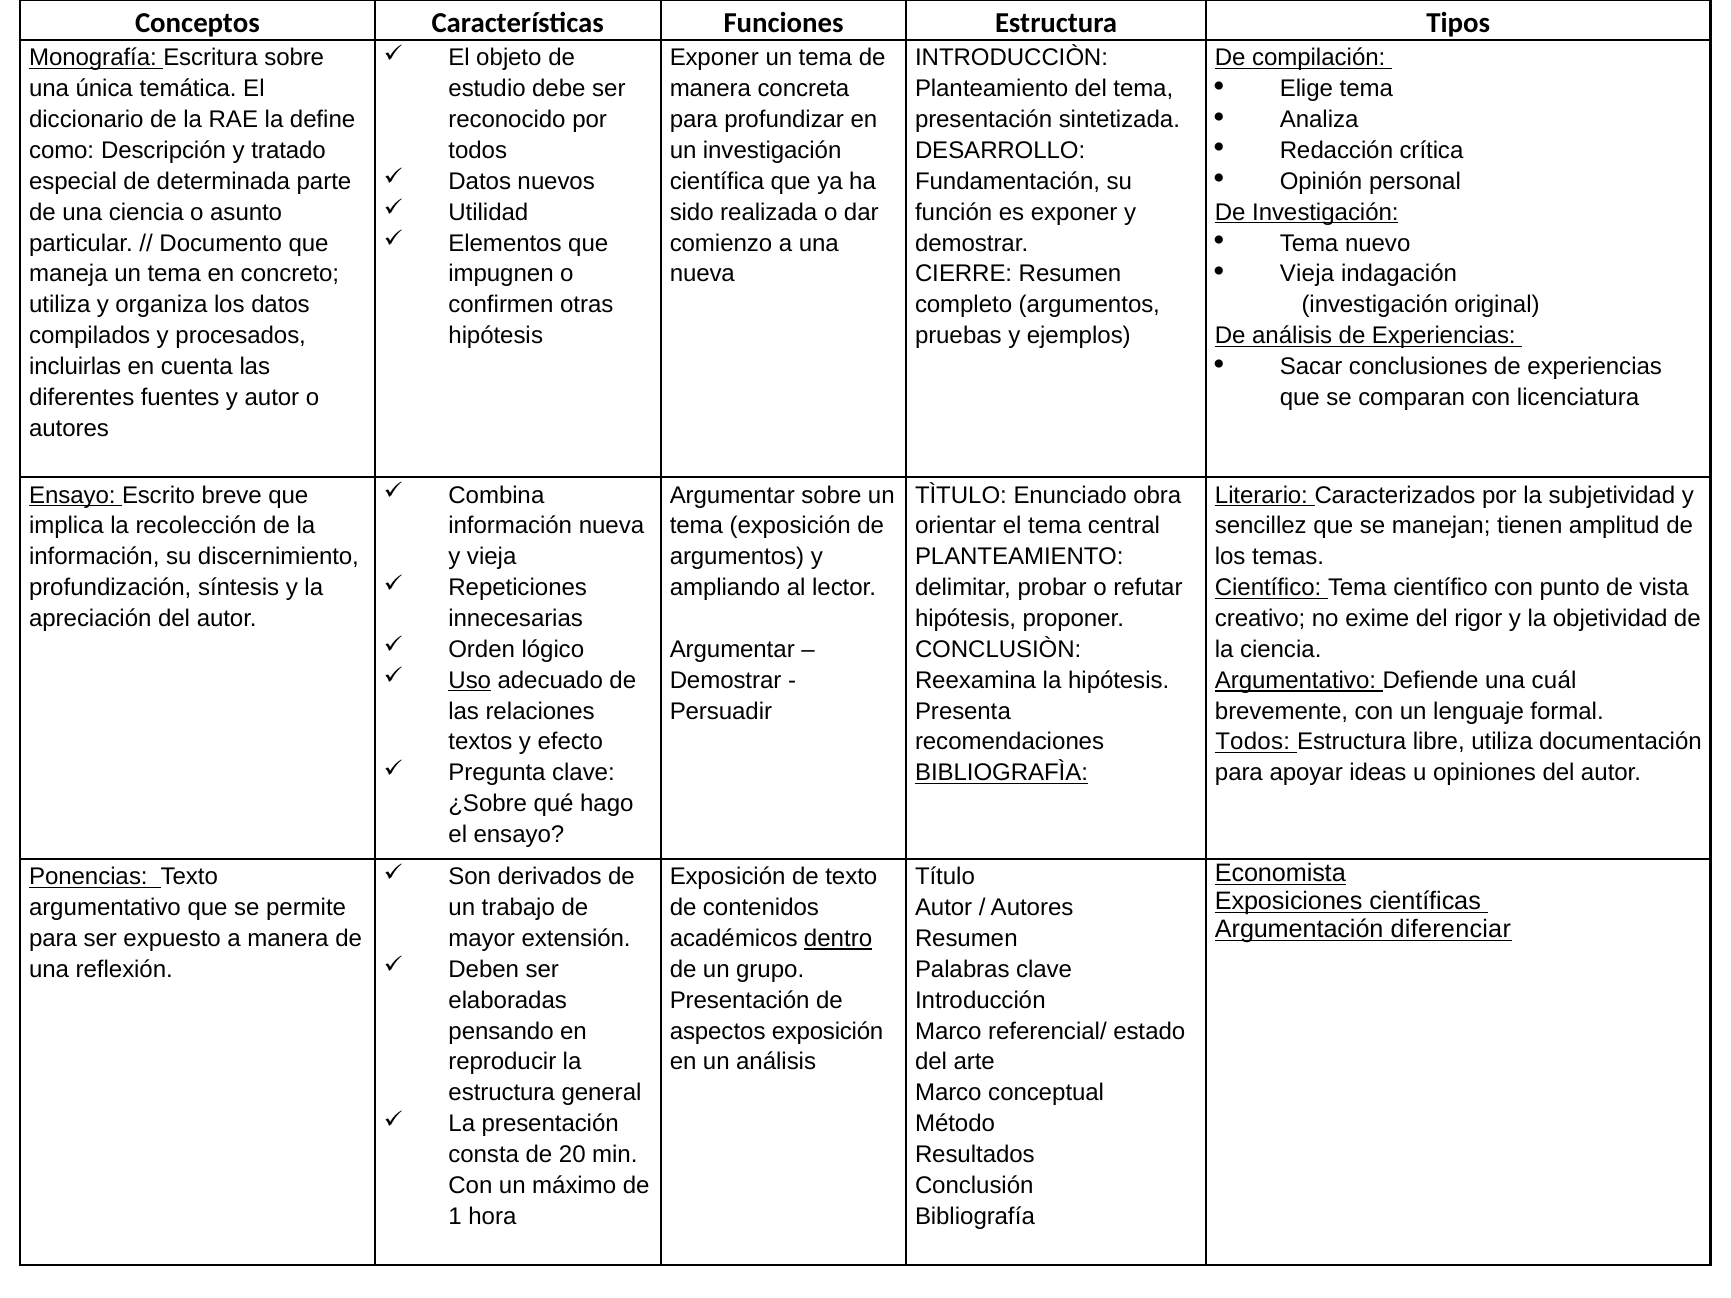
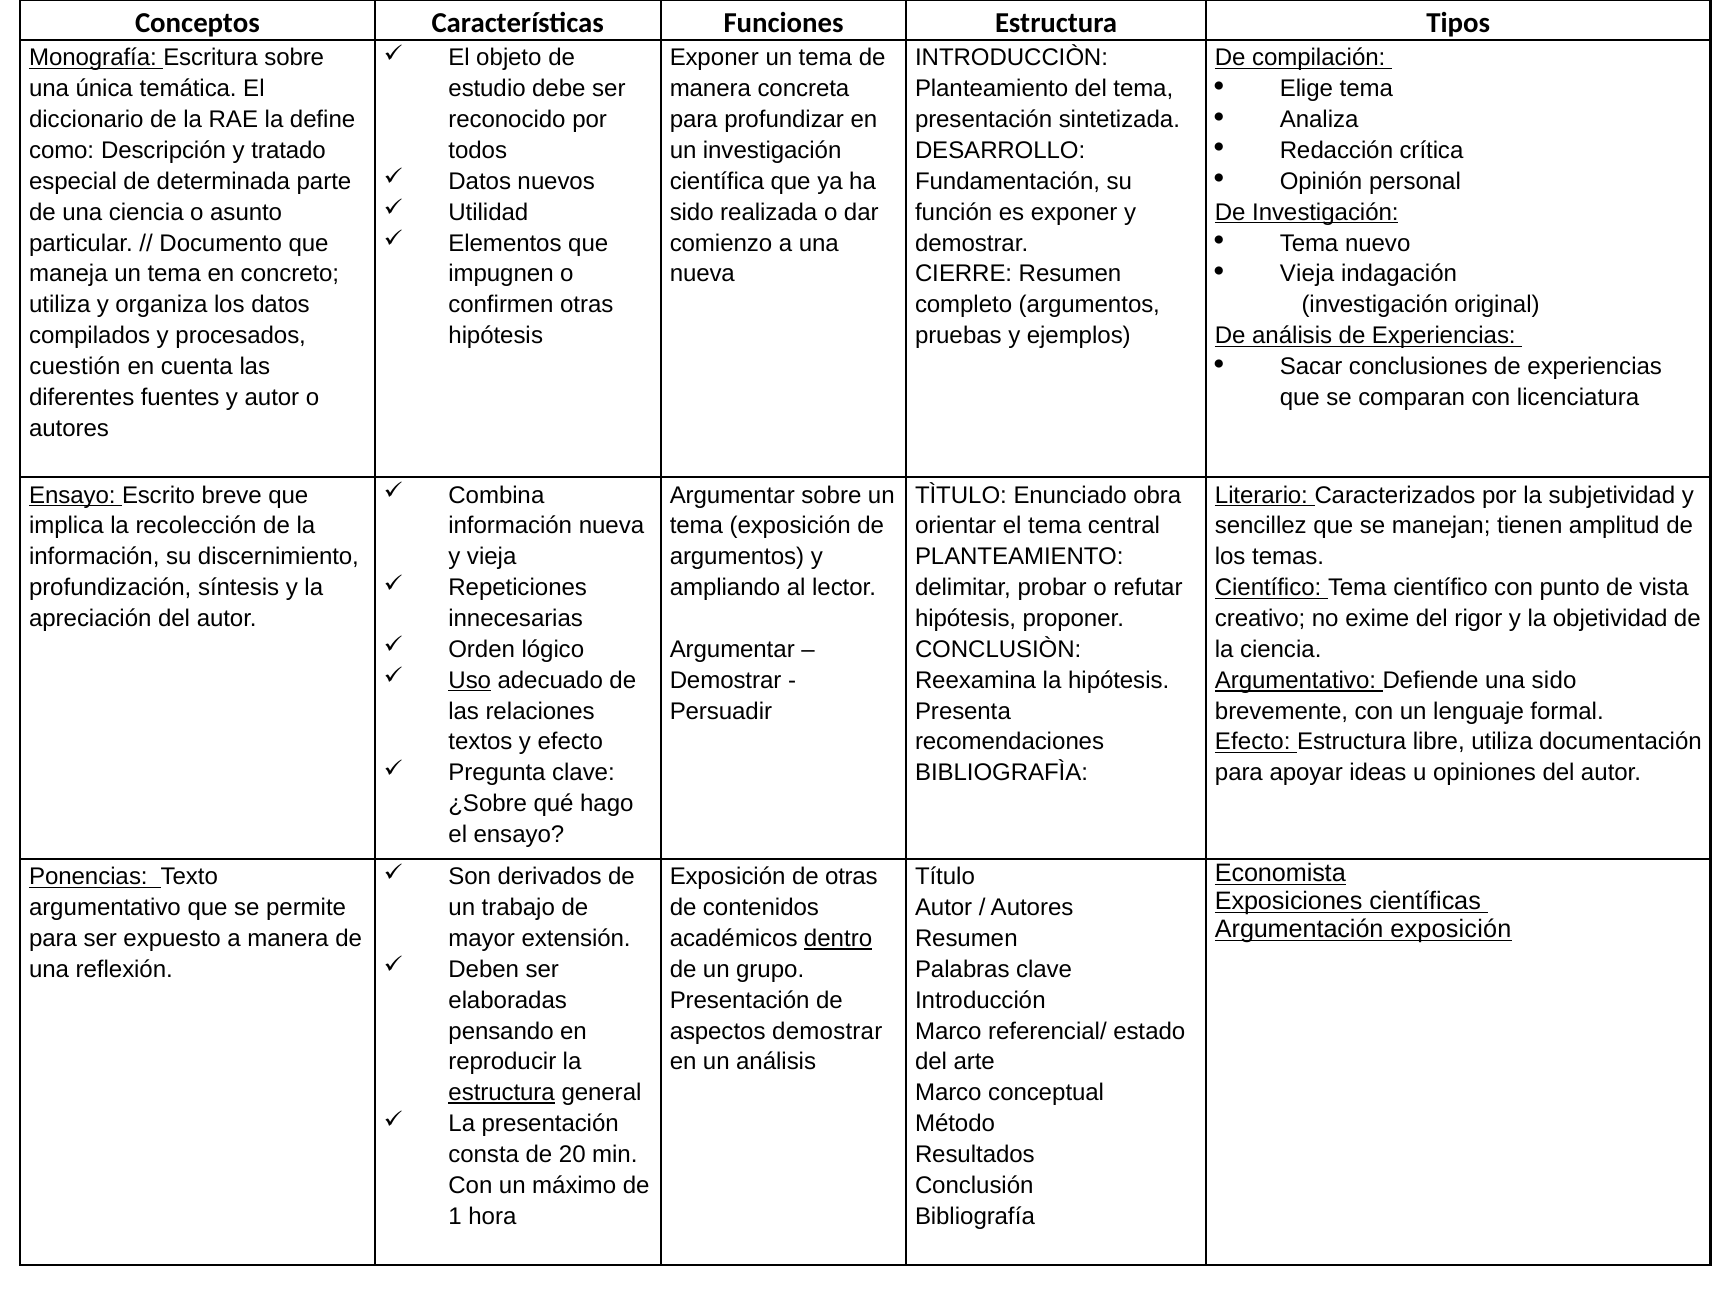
incluirlas: incluirlas -> cuestión
una cuál: cuál -> sido
Todos at (1253, 742): Todos -> Efecto
BIBLIOGRAFÌA underline: present -> none
de texto: texto -> otras
Argumentación diferenciar: diferenciar -> exposición
aspectos exposición: exposición -> demostrar
estructura at (502, 1093) underline: none -> present
